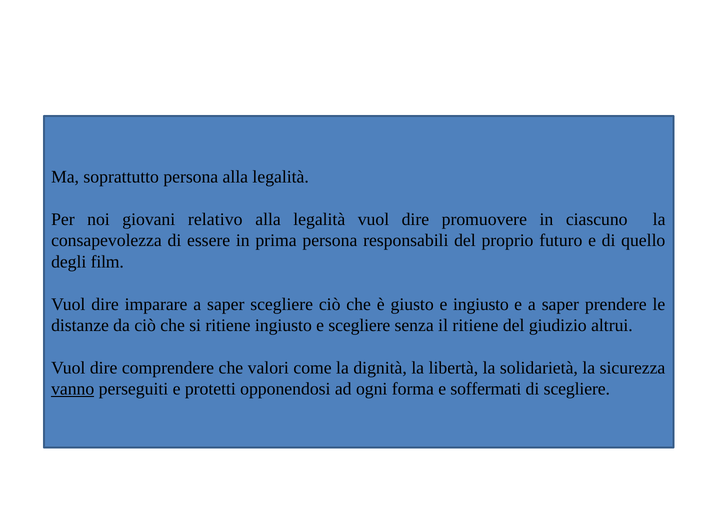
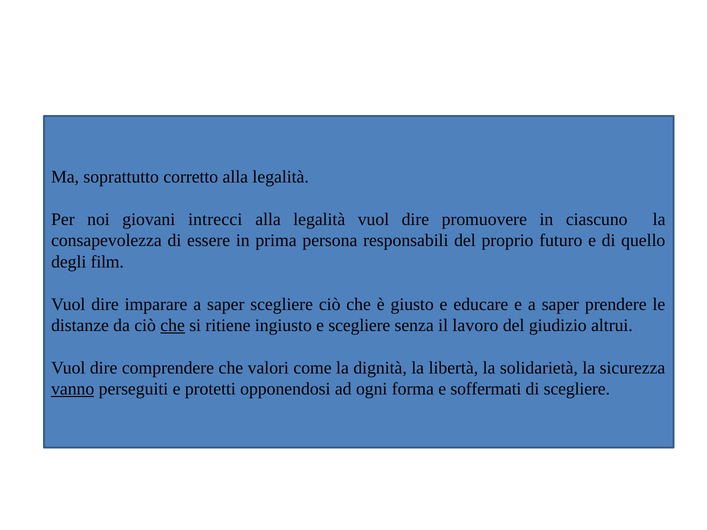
soprattutto persona: persona -> corretto
relativo: relativo -> intrecci
e ingiusto: ingiusto -> educare
che at (173, 326) underline: none -> present
il ritiene: ritiene -> lavoro
